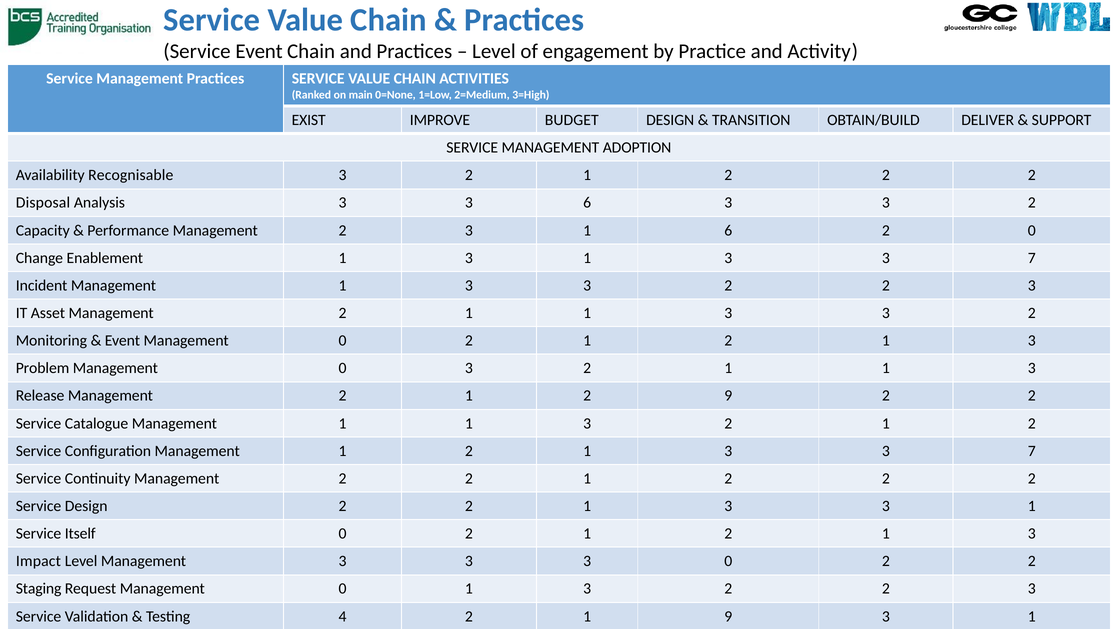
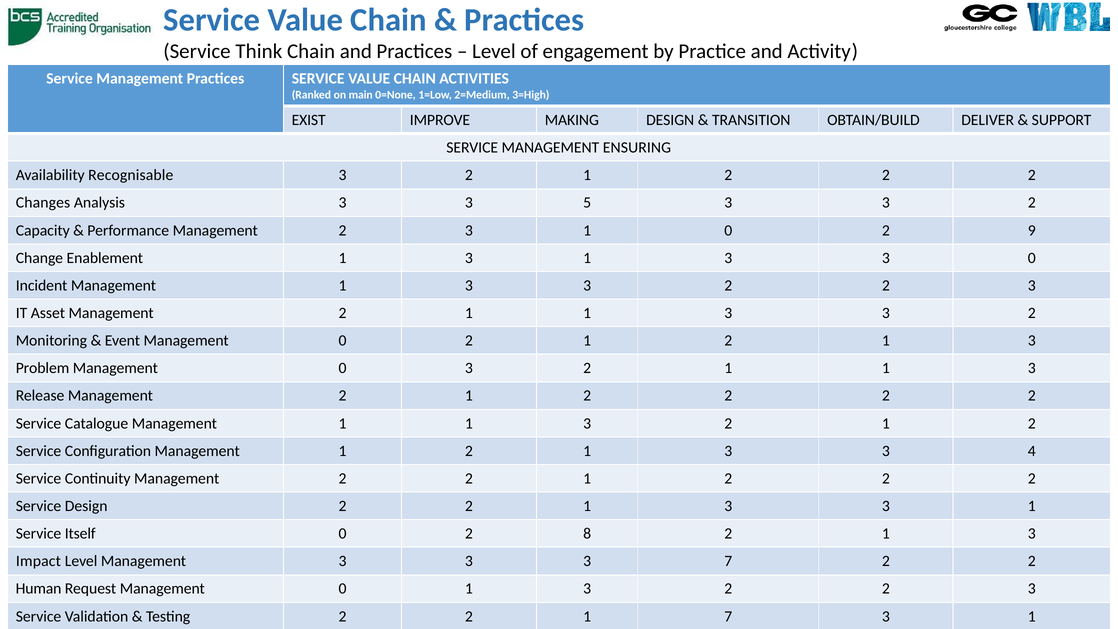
Service Event: Event -> Think
BUDGET: BUDGET -> MAKING
ADOPTION: ADOPTION -> ENSURING
Disposal: Disposal -> Changes
3 6: 6 -> 5
1 6: 6 -> 0
2 0: 0 -> 9
7 at (1032, 258): 7 -> 0
9 at (728, 396): 9 -> 2
7 at (1032, 451): 7 -> 4
1 at (587, 533): 1 -> 8
3 0: 0 -> 7
Staging: Staging -> Human
Testing 4: 4 -> 2
1 9: 9 -> 7
